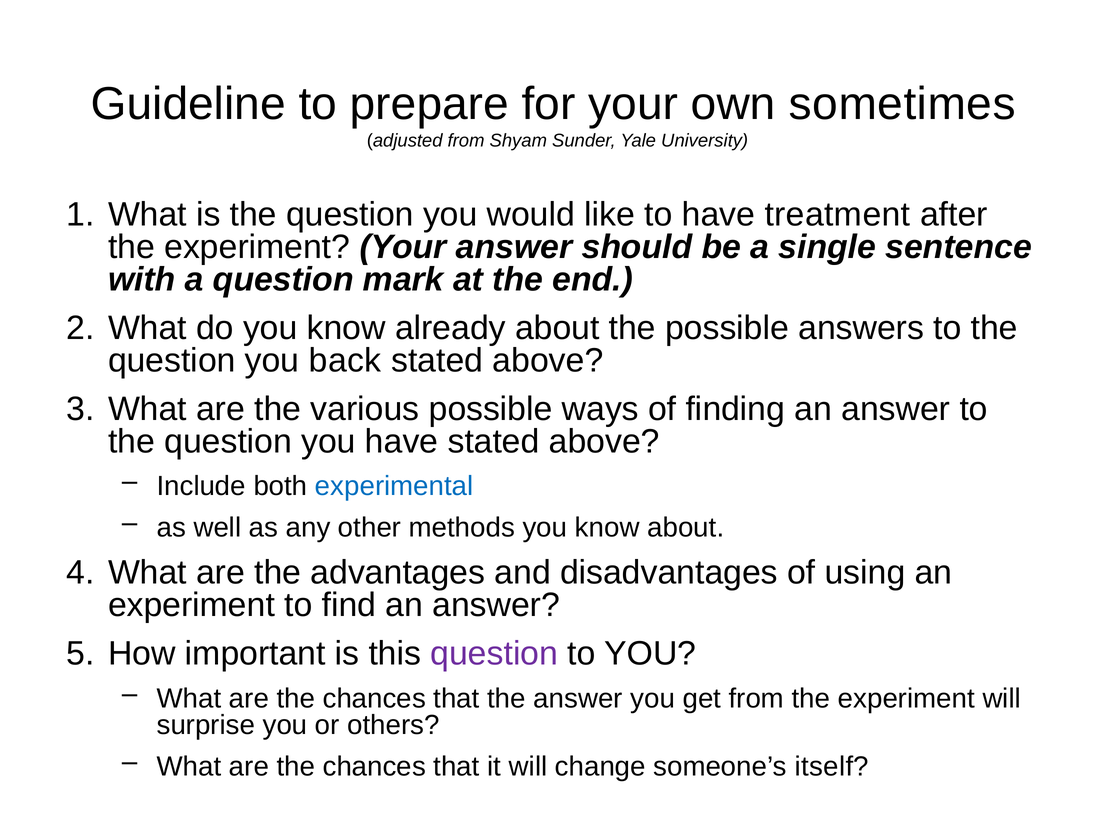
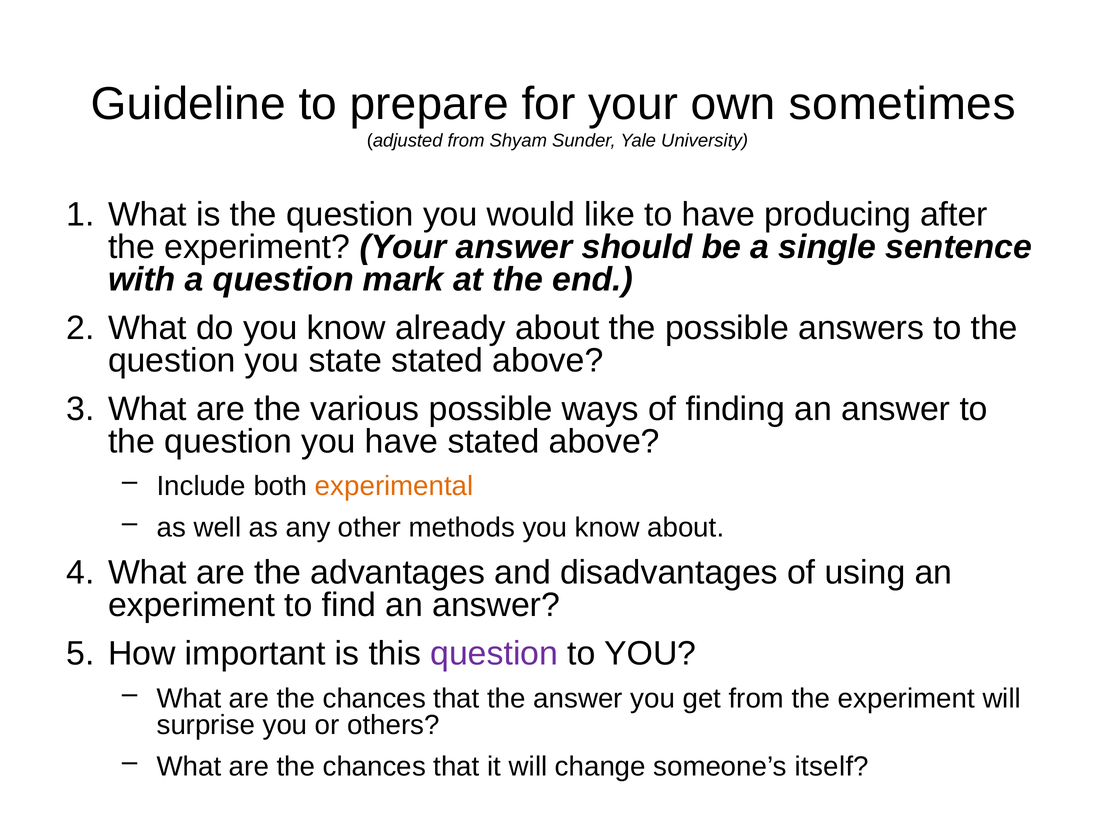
treatment: treatment -> producing
back: back -> state
experimental colour: blue -> orange
